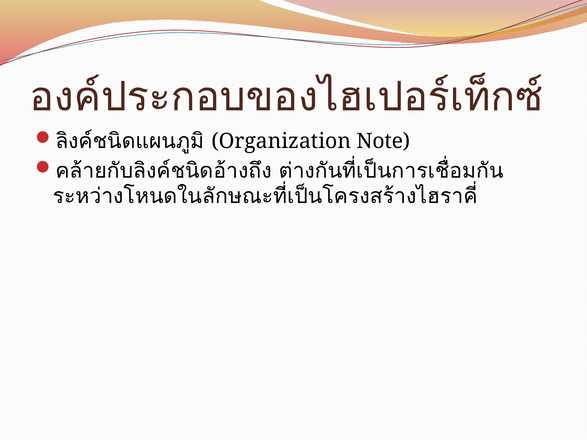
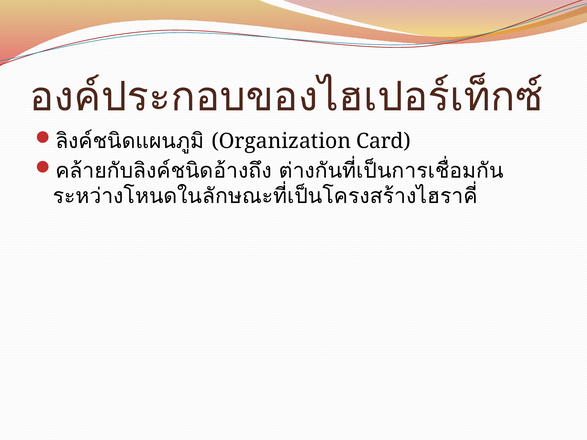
Note: Note -> Card
